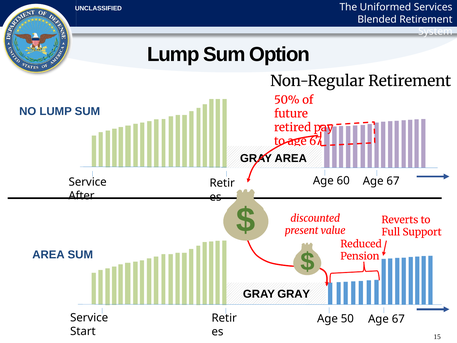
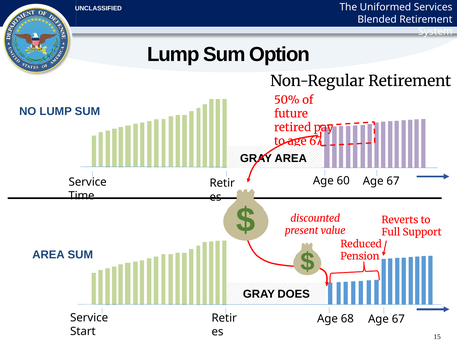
After: After -> Time
GRAY GRAY: GRAY -> DOES
50: 50 -> 68
